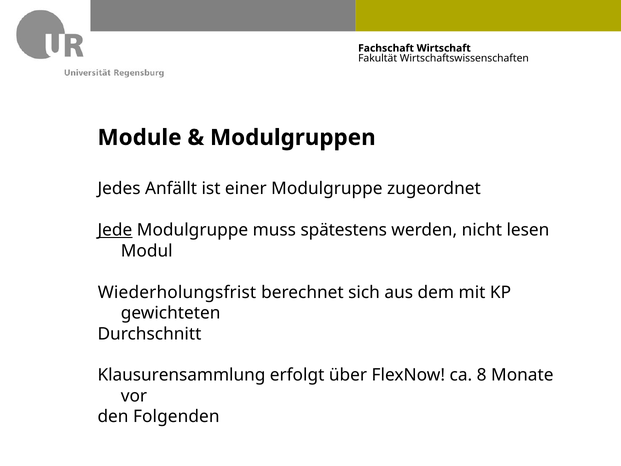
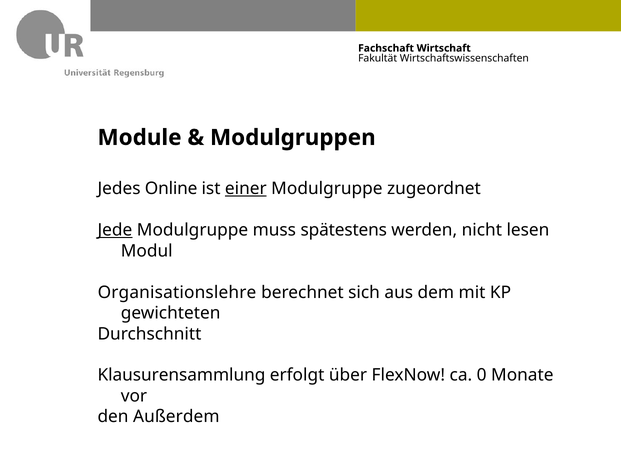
Anfällt: Anfällt -> Online
einer underline: none -> present
Wiederholungsfrist: Wiederholungsfrist -> Organisationslehre
8: 8 -> 0
Folgenden: Folgenden -> Außerdem
